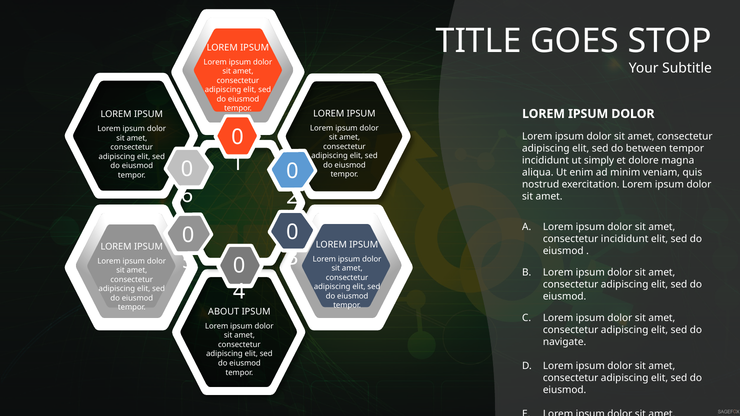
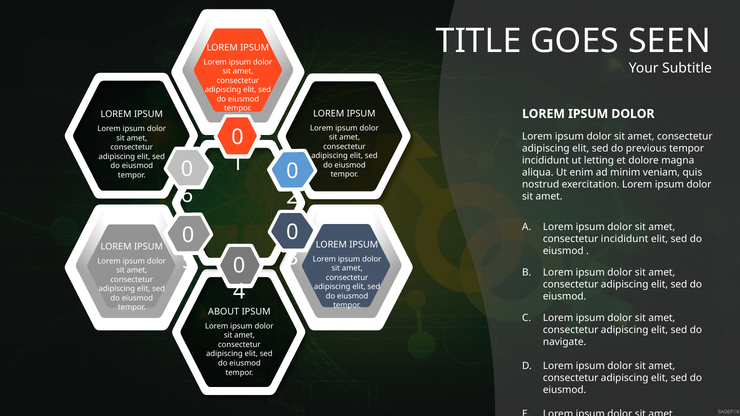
STOP: STOP -> SEEN
between: between -> previous
simply: simply -> letting
